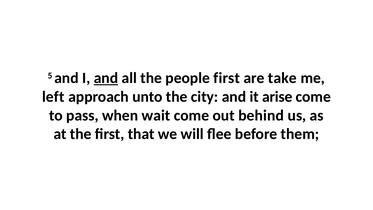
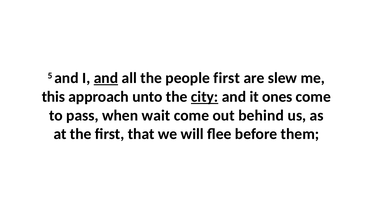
take: take -> slew
left: left -> this
city underline: none -> present
arise: arise -> ones
